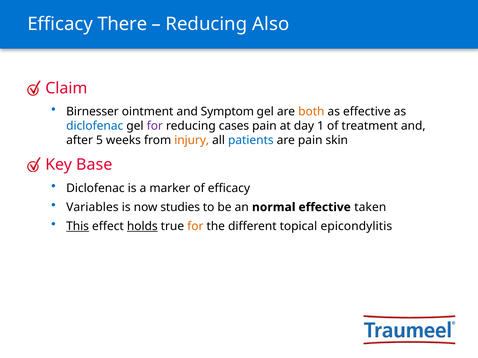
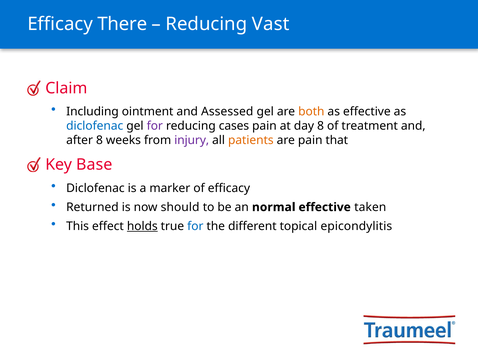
Also: Also -> Vast
Birnesser: Birnesser -> Including
Symptom: Symptom -> Assessed
day 1: 1 -> 8
after 5: 5 -> 8
injury colour: orange -> purple
patients colour: blue -> orange
skin: skin -> that
Variables: Variables -> Returned
studies: studies -> should
This underline: present -> none
for at (195, 227) colour: orange -> blue
